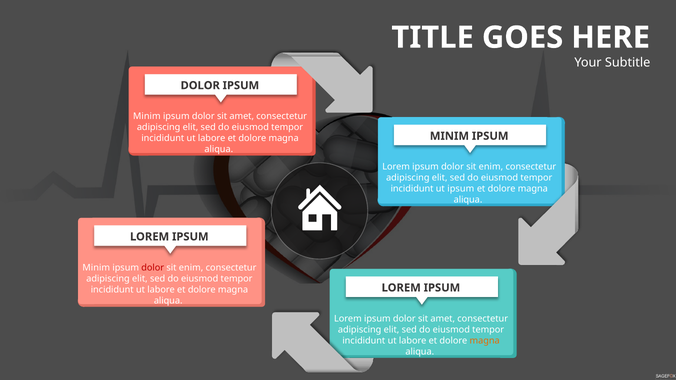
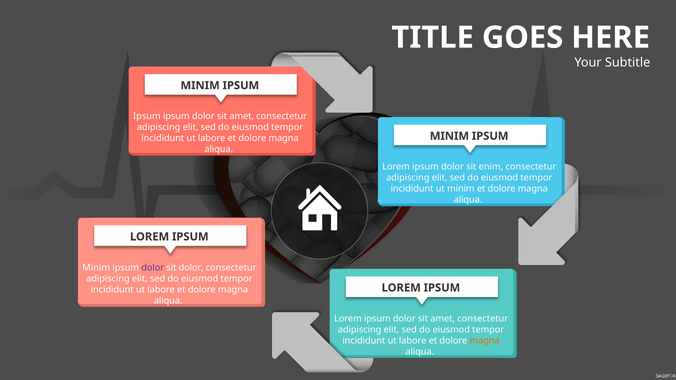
DOLOR at (200, 86): DOLOR -> MINIM
Minim at (147, 116): Minim -> Ipsum
ut ipsum: ipsum -> minim
dolor at (153, 268) colour: red -> purple
enim at (191, 268): enim -> dolor
